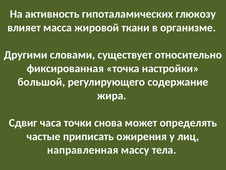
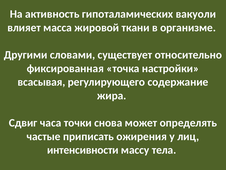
глюкозу: глюкозу -> вакуоли
большой: большой -> всасывая
направленная: направленная -> интенсивности
